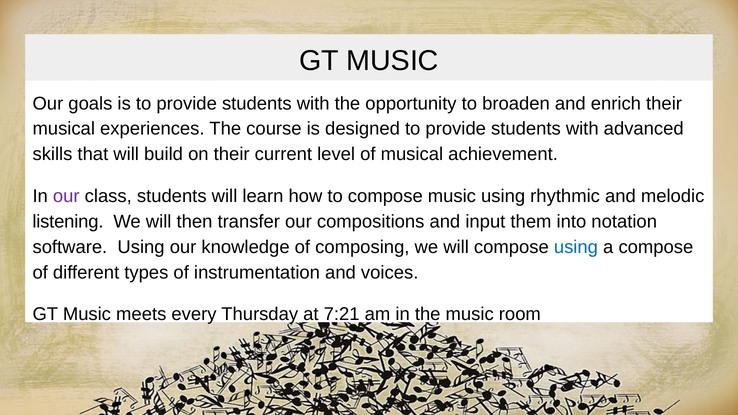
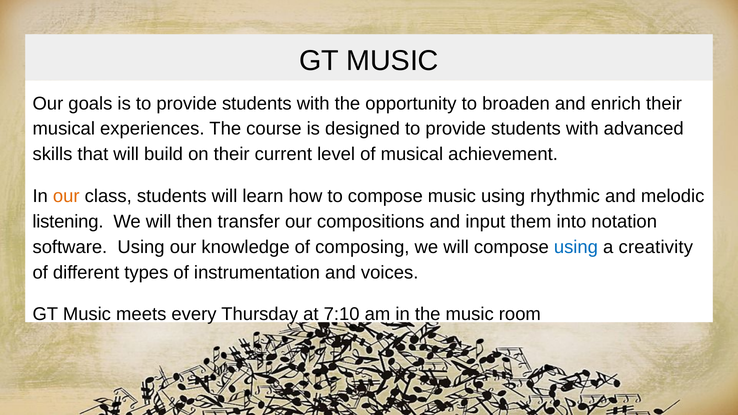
our at (66, 196) colour: purple -> orange
a compose: compose -> creativity
7:21: 7:21 -> 7:10
